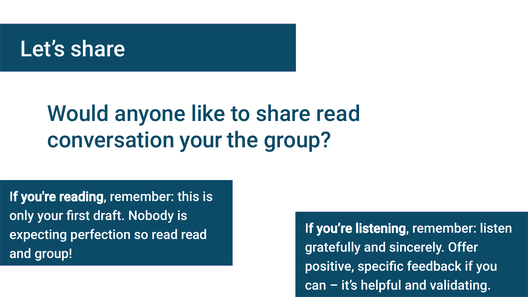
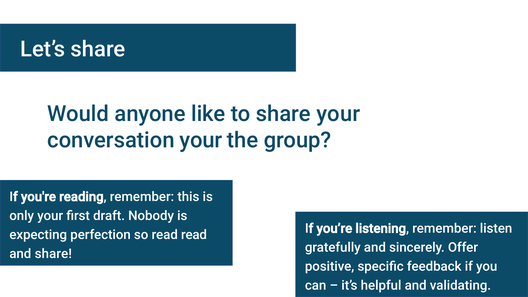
share read: read -> your
and group: group -> share
